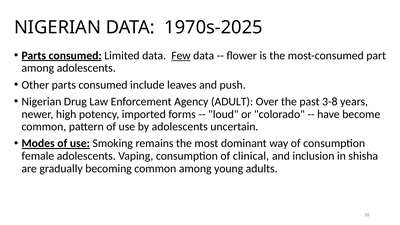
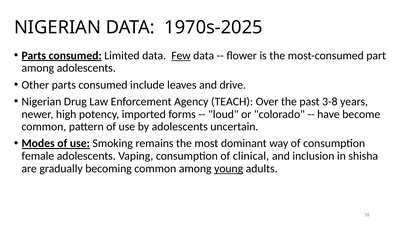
push: push -> drive
ADULT: ADULT -> TEACH
young underline: none -> present
